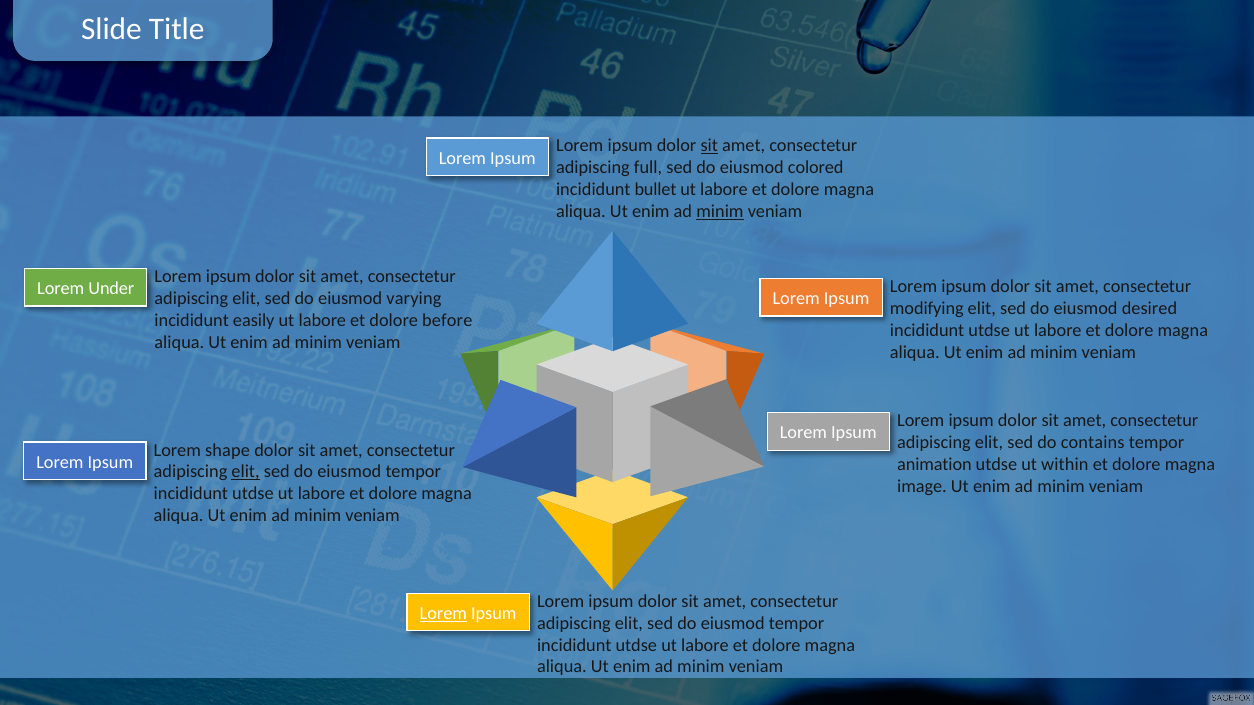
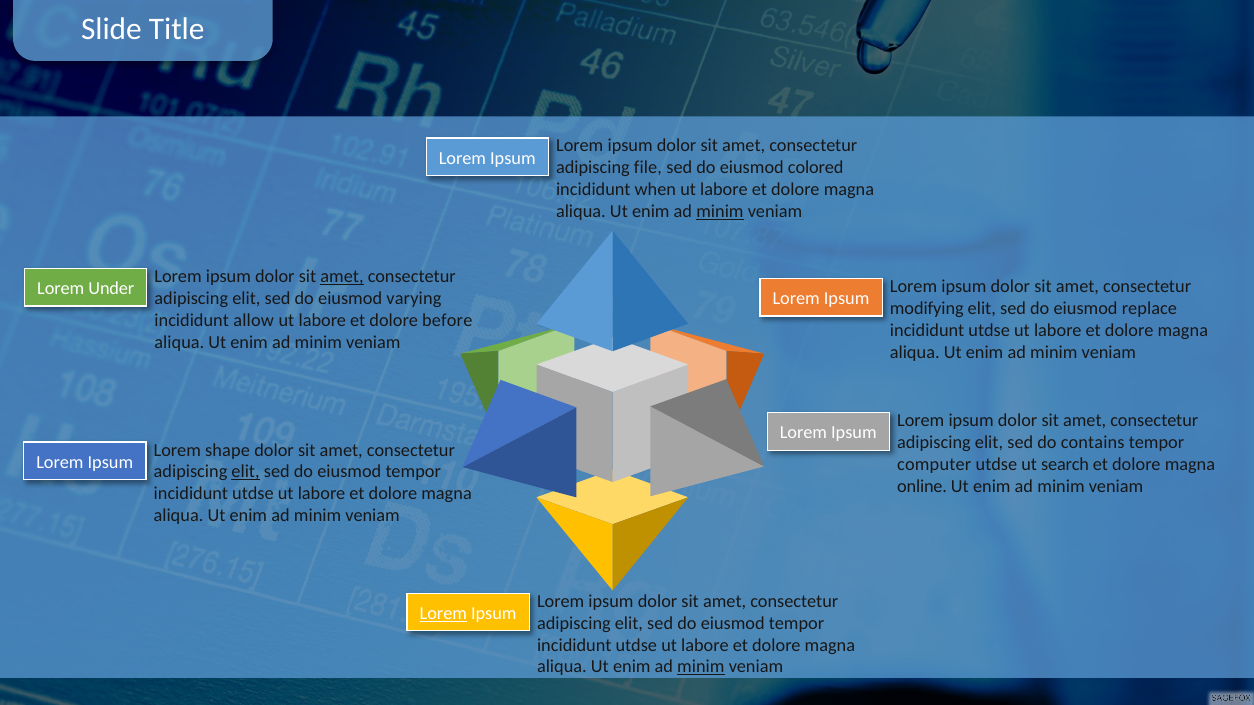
sit at (709, 146) underline: present -> none
full: full -> file
bullet: bullet -> when
amet at (342, 277) underline: none -> present
desired: desired -> replace
easily: easily -> allow
animation: animation -> computer
within: within -> search
image: image -> online
minim at (701, 667) underline: none -> present
